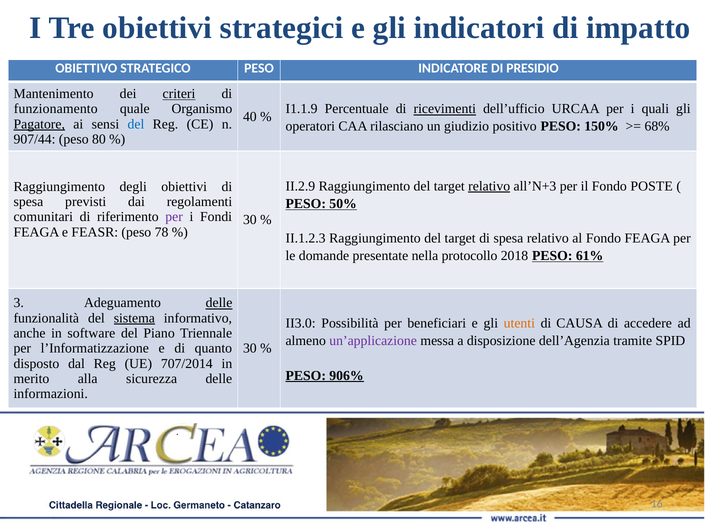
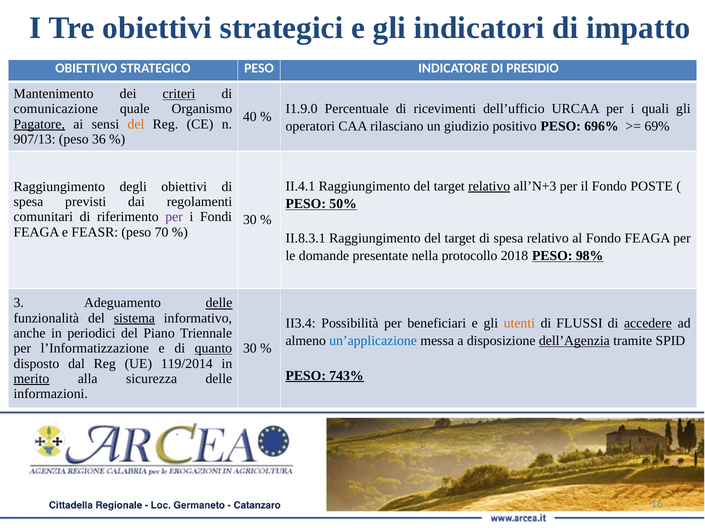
funzionamento: funzionamento -> comunicazione
I1.1.9: I1.1.9 -> I1.9.0
ricevimenti underline: present -> none
del at (136, 124) colour: blue -> orange
150%: 150% -> 696%
68%: 68% -> 69%
907/44: 907/44 -> 907/13
80: 80 -> 36
II.2.9: II.2.9 -> II.4.1
78: 78 -> 70
II.1.2.3: II.1.2.3 -> II.8.3.1
61%: 61% -> 98%
II3.0: II3.0 -> II3.4
CAUSA: CAUSA -> FLUSSI
accedere underline: none -> present
software: software -> periodici
un’applicazione colour: purple -> blue
dell’Agenzia underline: none -> present
quanto underline: none -> present
707/2014: 707/2014 -> 119/2014
906%: 906% -> 743%
merito underline: none -> present
